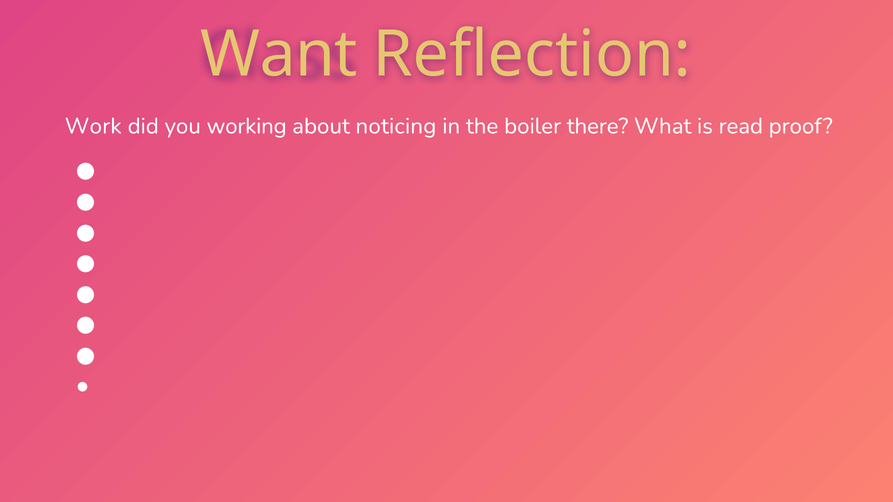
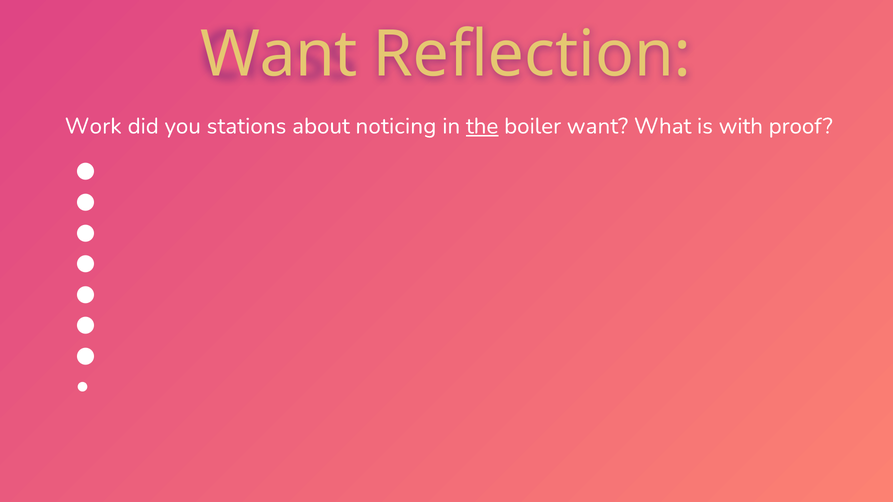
working: working -> stations
the underline: none -> present
boiler there: there -> want
read: read -> with
